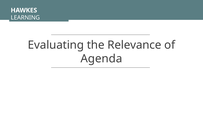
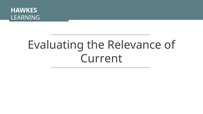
Agenda: Agenda -> Current
